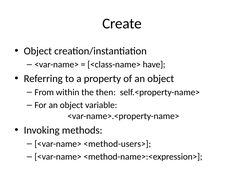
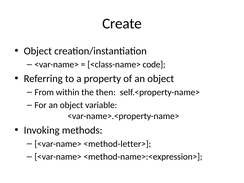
have: have -> code
<method-users>: <method-users> -> <method-letter>
